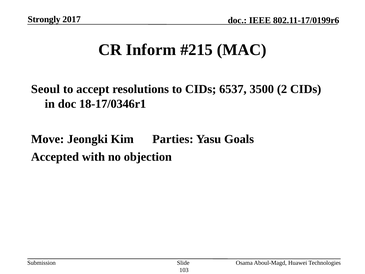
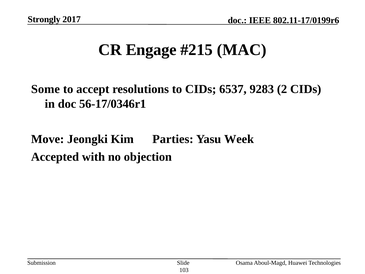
Inform: Inform -> Engage
Seoul: Seoul -> Some
3500: 3500 -> 9283
18-17/0346r1: 18-17/0346r1 -> 56-17/0346r1
Goals: Goals -> Week
